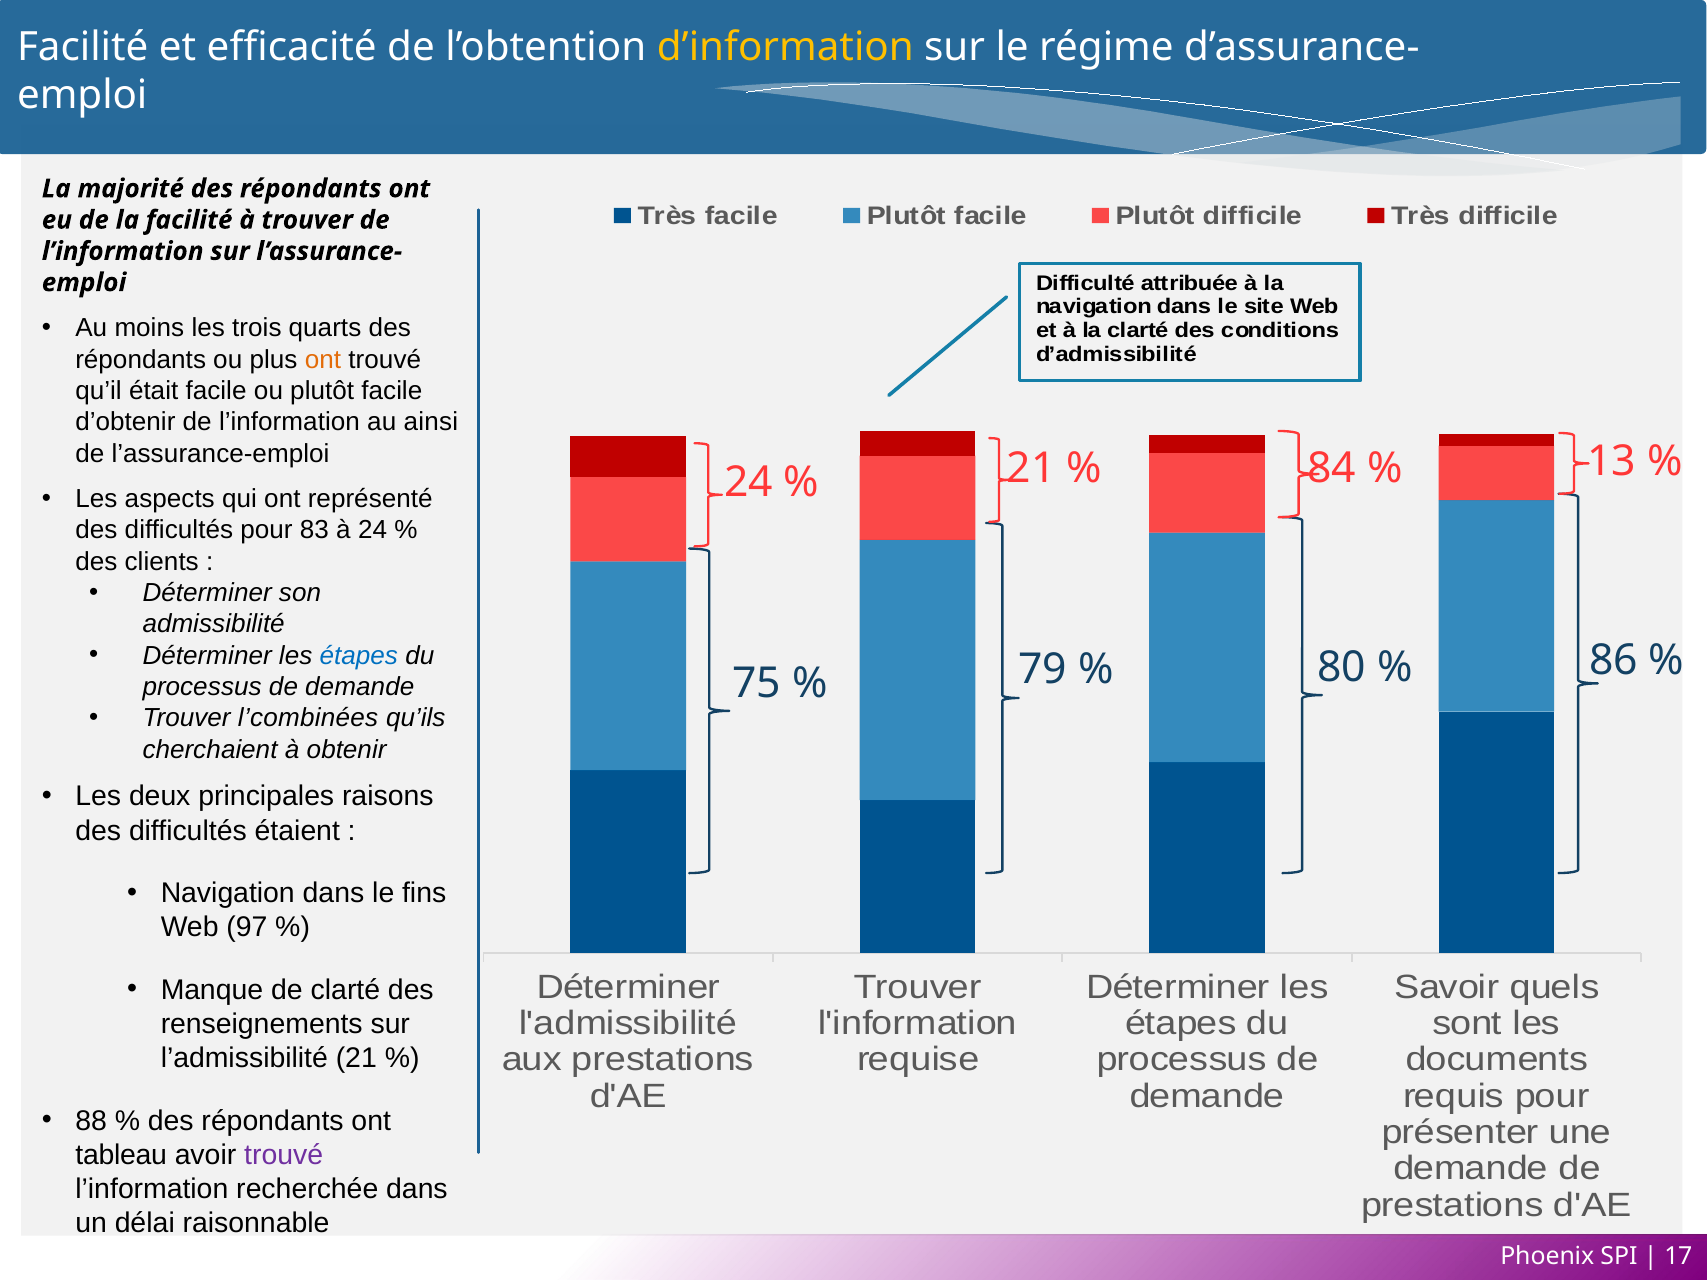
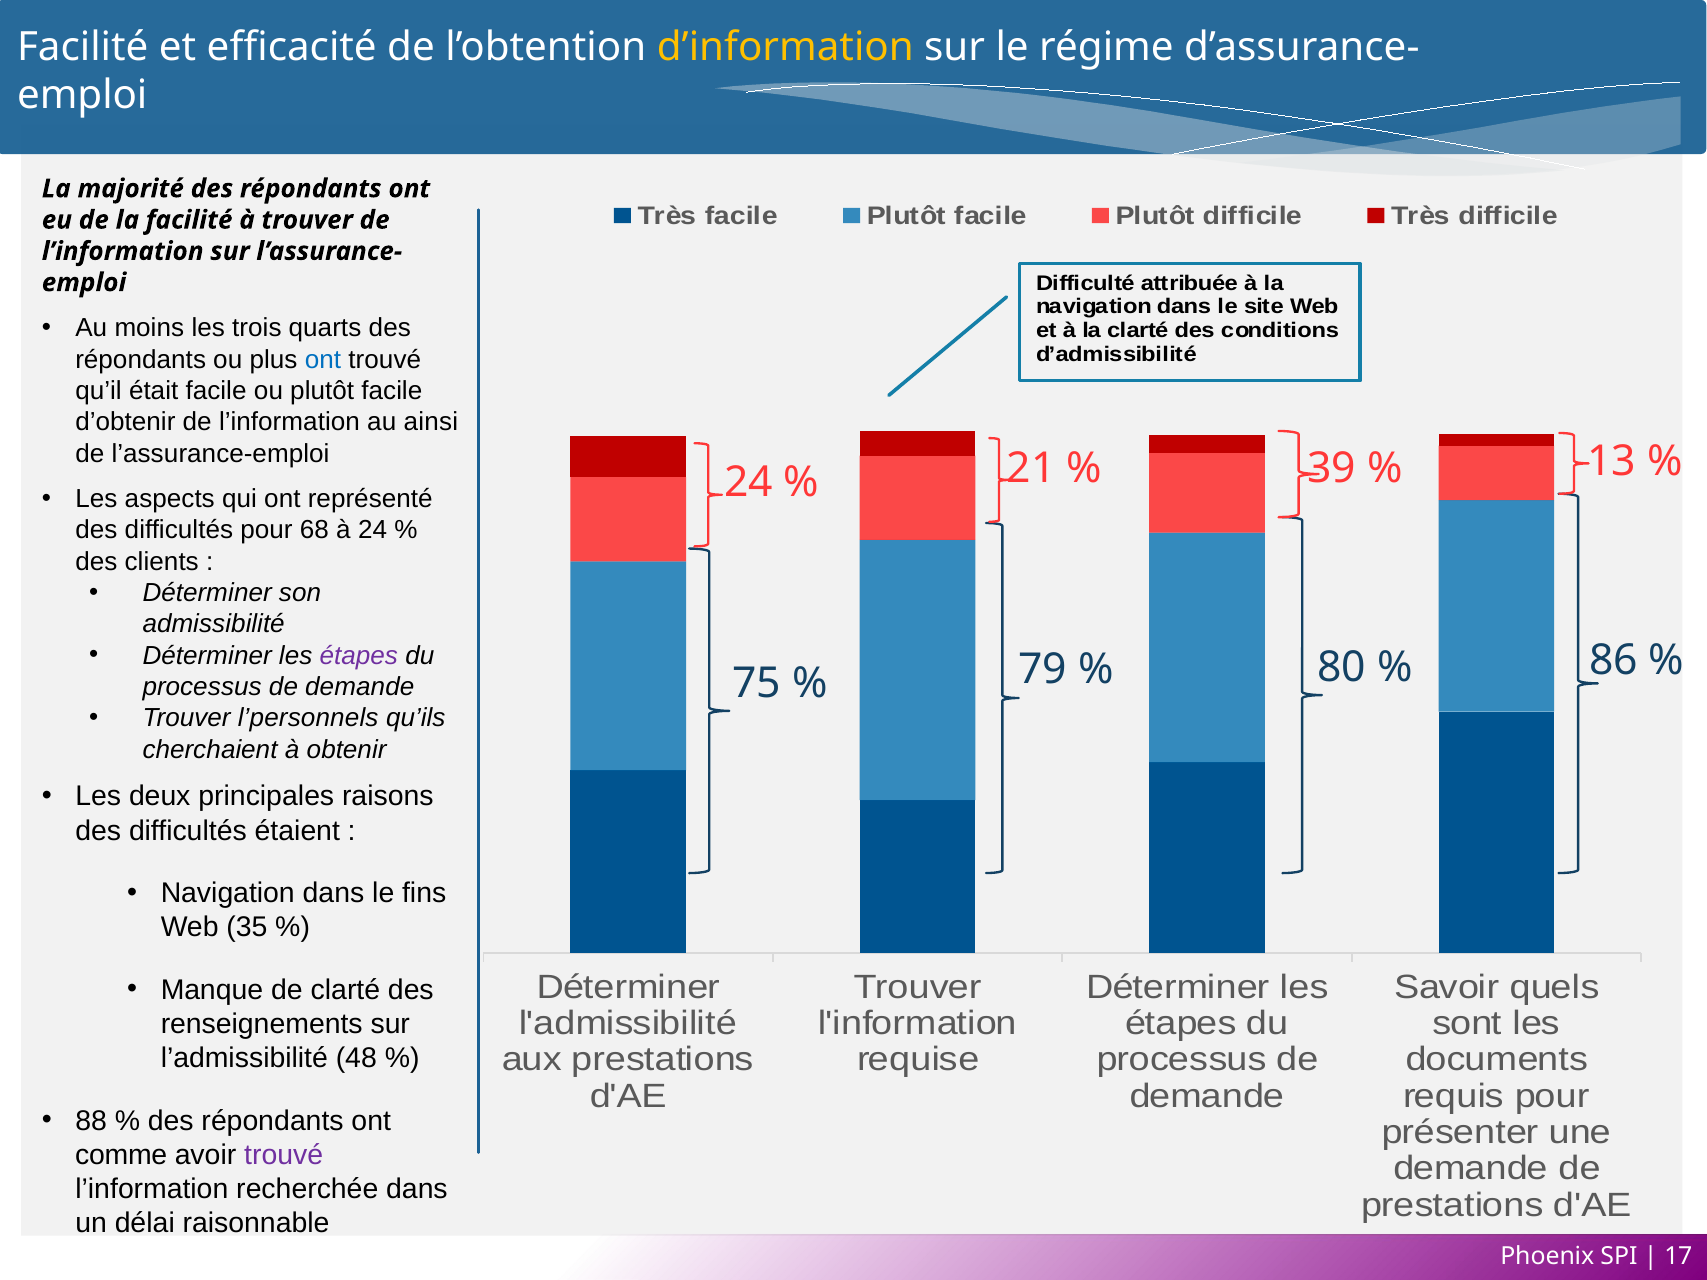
ont at (323, 360) colour: orange -> blue
84: 84 -> 39
83: 83 -> 68
étapes at (359, 656) colour: blue -> purple
l’combinées: l’combinées -> l’personnels
97: 97 -> 35
l’admissibilité 21: 21 -> 48
tableau: tableau -> comme
